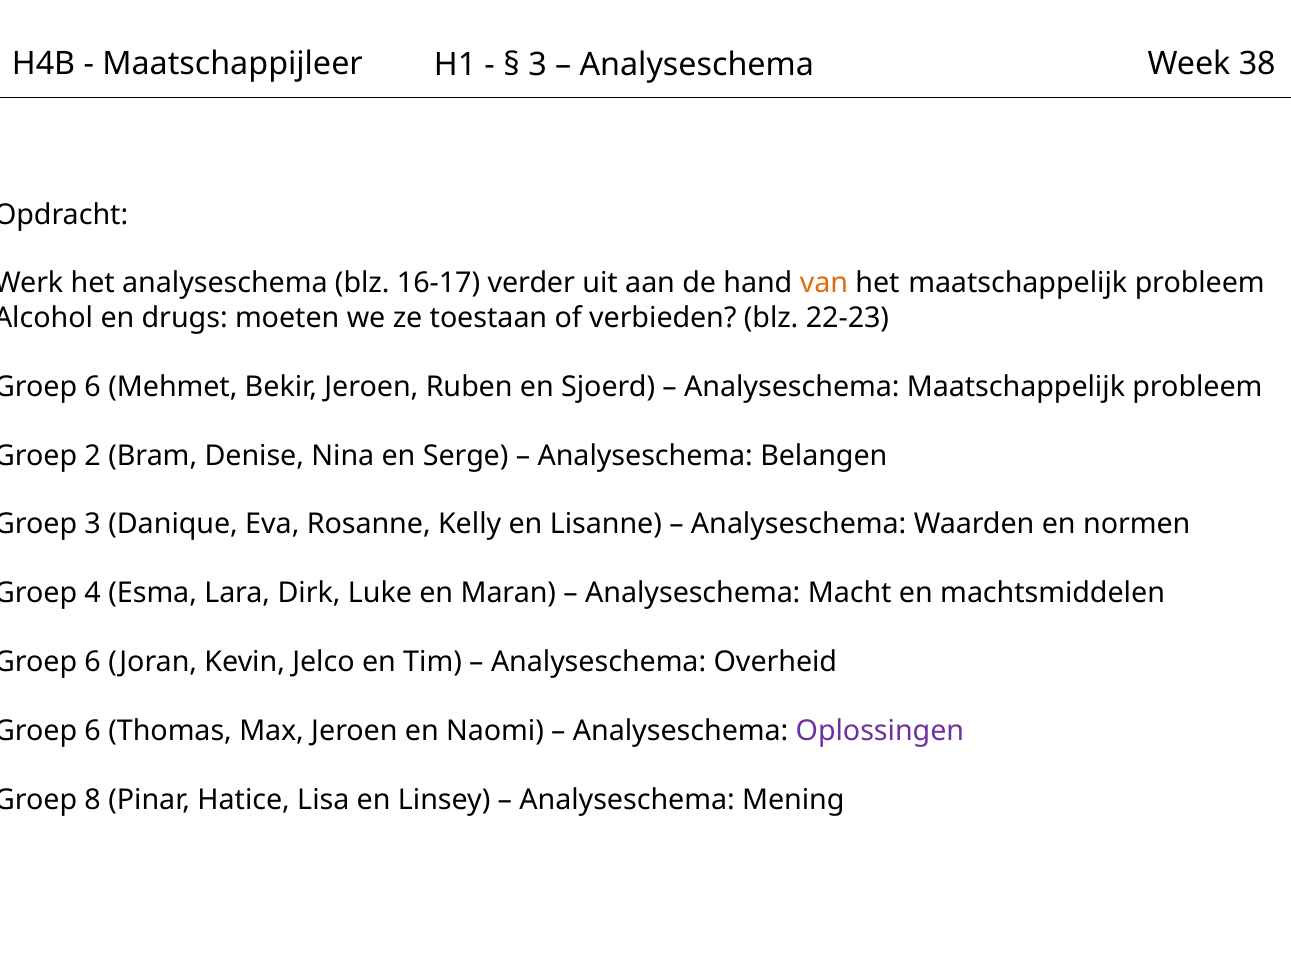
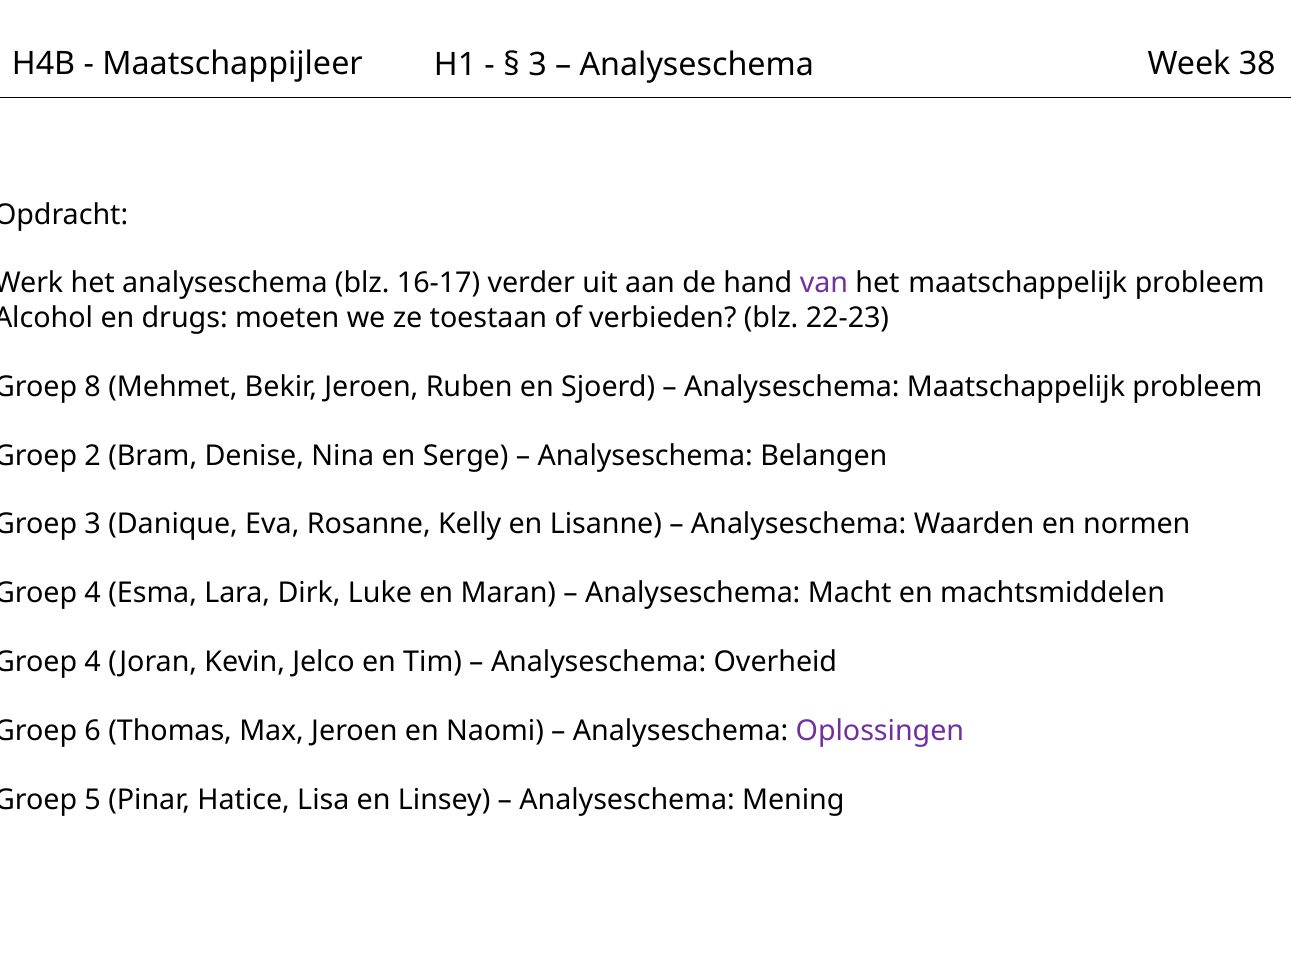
van colour: orange -> purple
6 at (93, 386): 6 -> 8
6 at (93, 662): 6 -> 4
8: 8 -> 5
